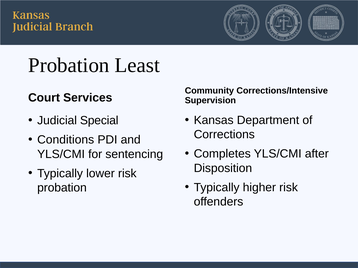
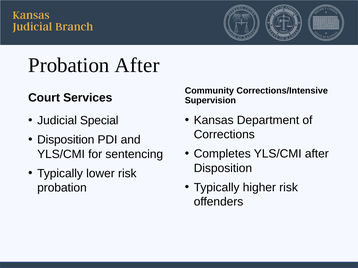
Probation Least: Least -> After
Conditions at (66, 140): Conditions -> Disposition
